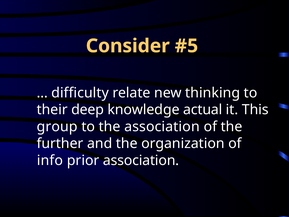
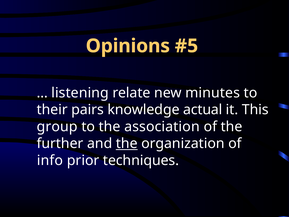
Consider: Consider -> Opinions
difficulty: difficulty -> listening
thinking: thinking -> minutes
deep: deep -> pairs
the at (127, 143) underline: none -> present
prior association: association -> techniques
